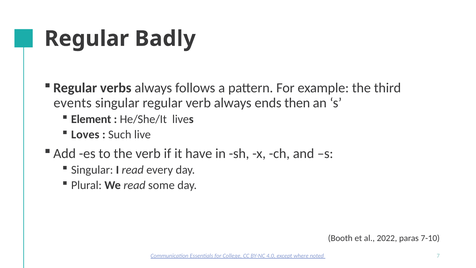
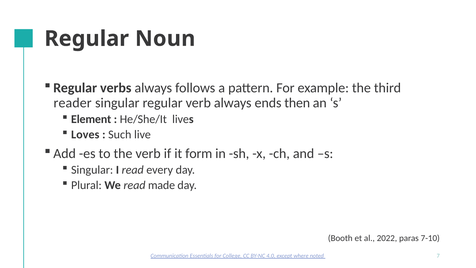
Badly: Badly -> Noun
events: events -> reader
have: have -> form
some: some -> made
